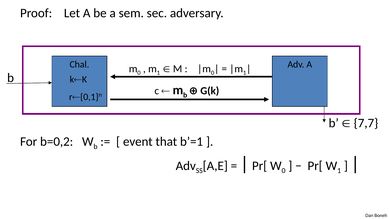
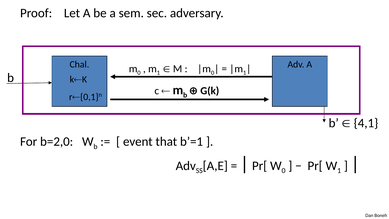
7,7: 7,7 -> 4,1
b=0,2: b=0,2 -> b=2,0
